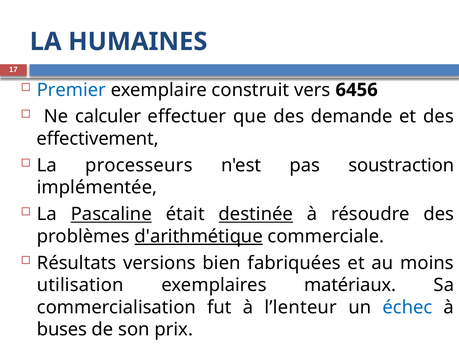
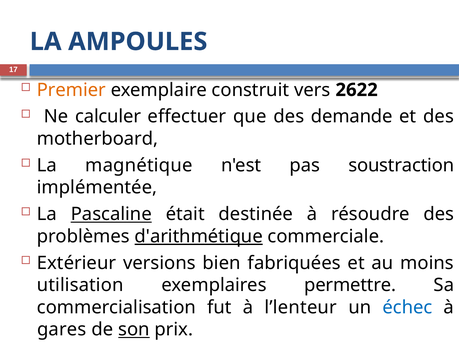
HUMAINES: HUMAINES -> AMPOULES
Premier colour: blue -> orange
6456: 6456 -> 2622
effectivement: effectivement -> motherboard
processeurs: processeurs -> magnétique
destinée underline: present -> none
Résultats: Résultats -> Extérieur
matériaux: matériaux -> permettre
buses: buses -> gares
son underline: none -> present
